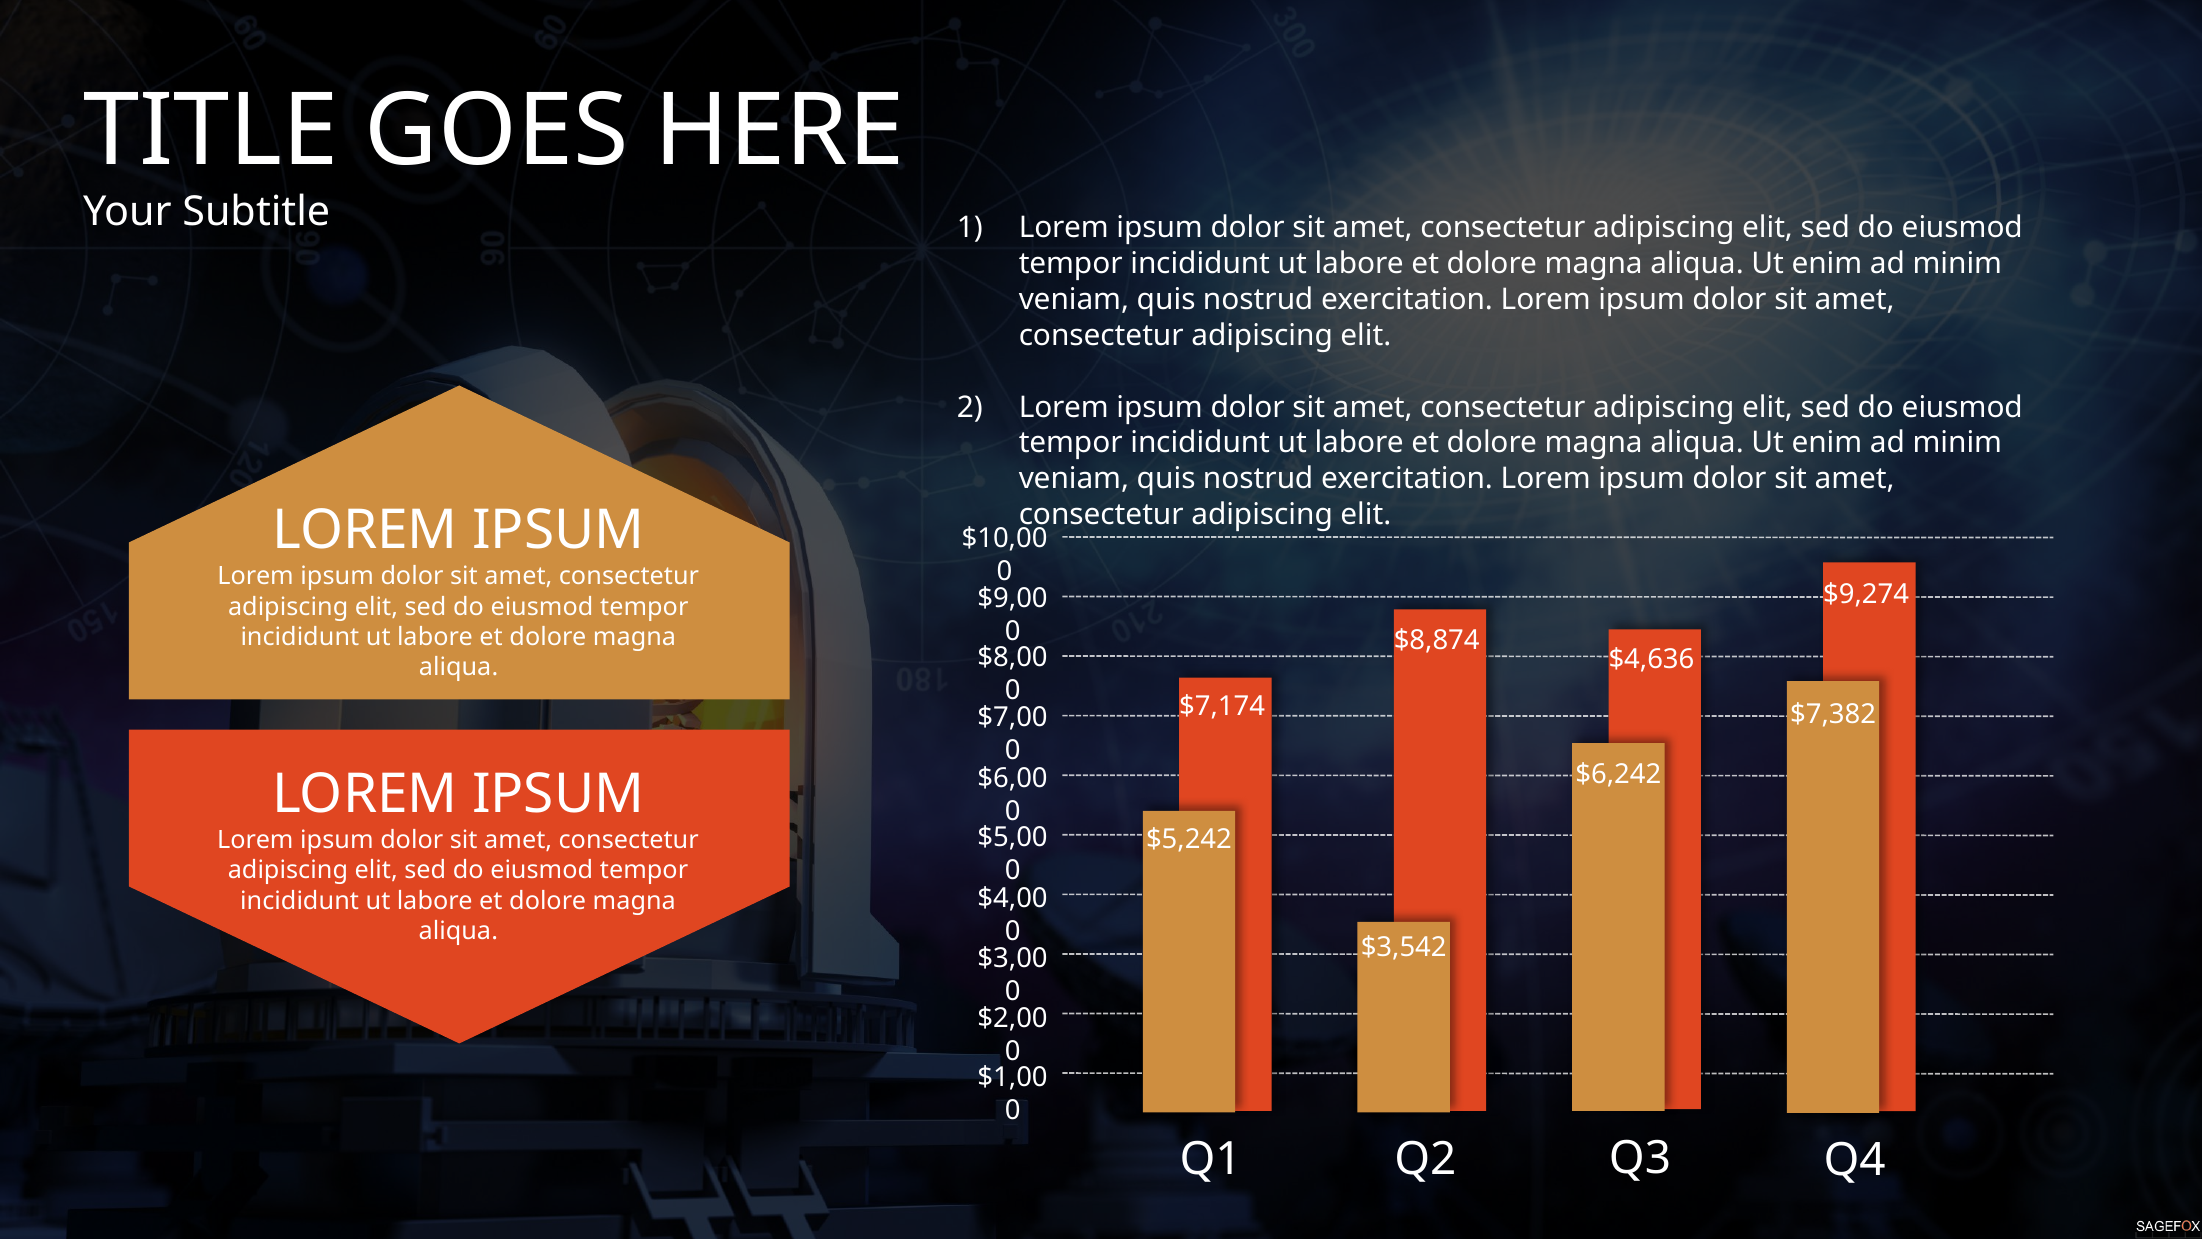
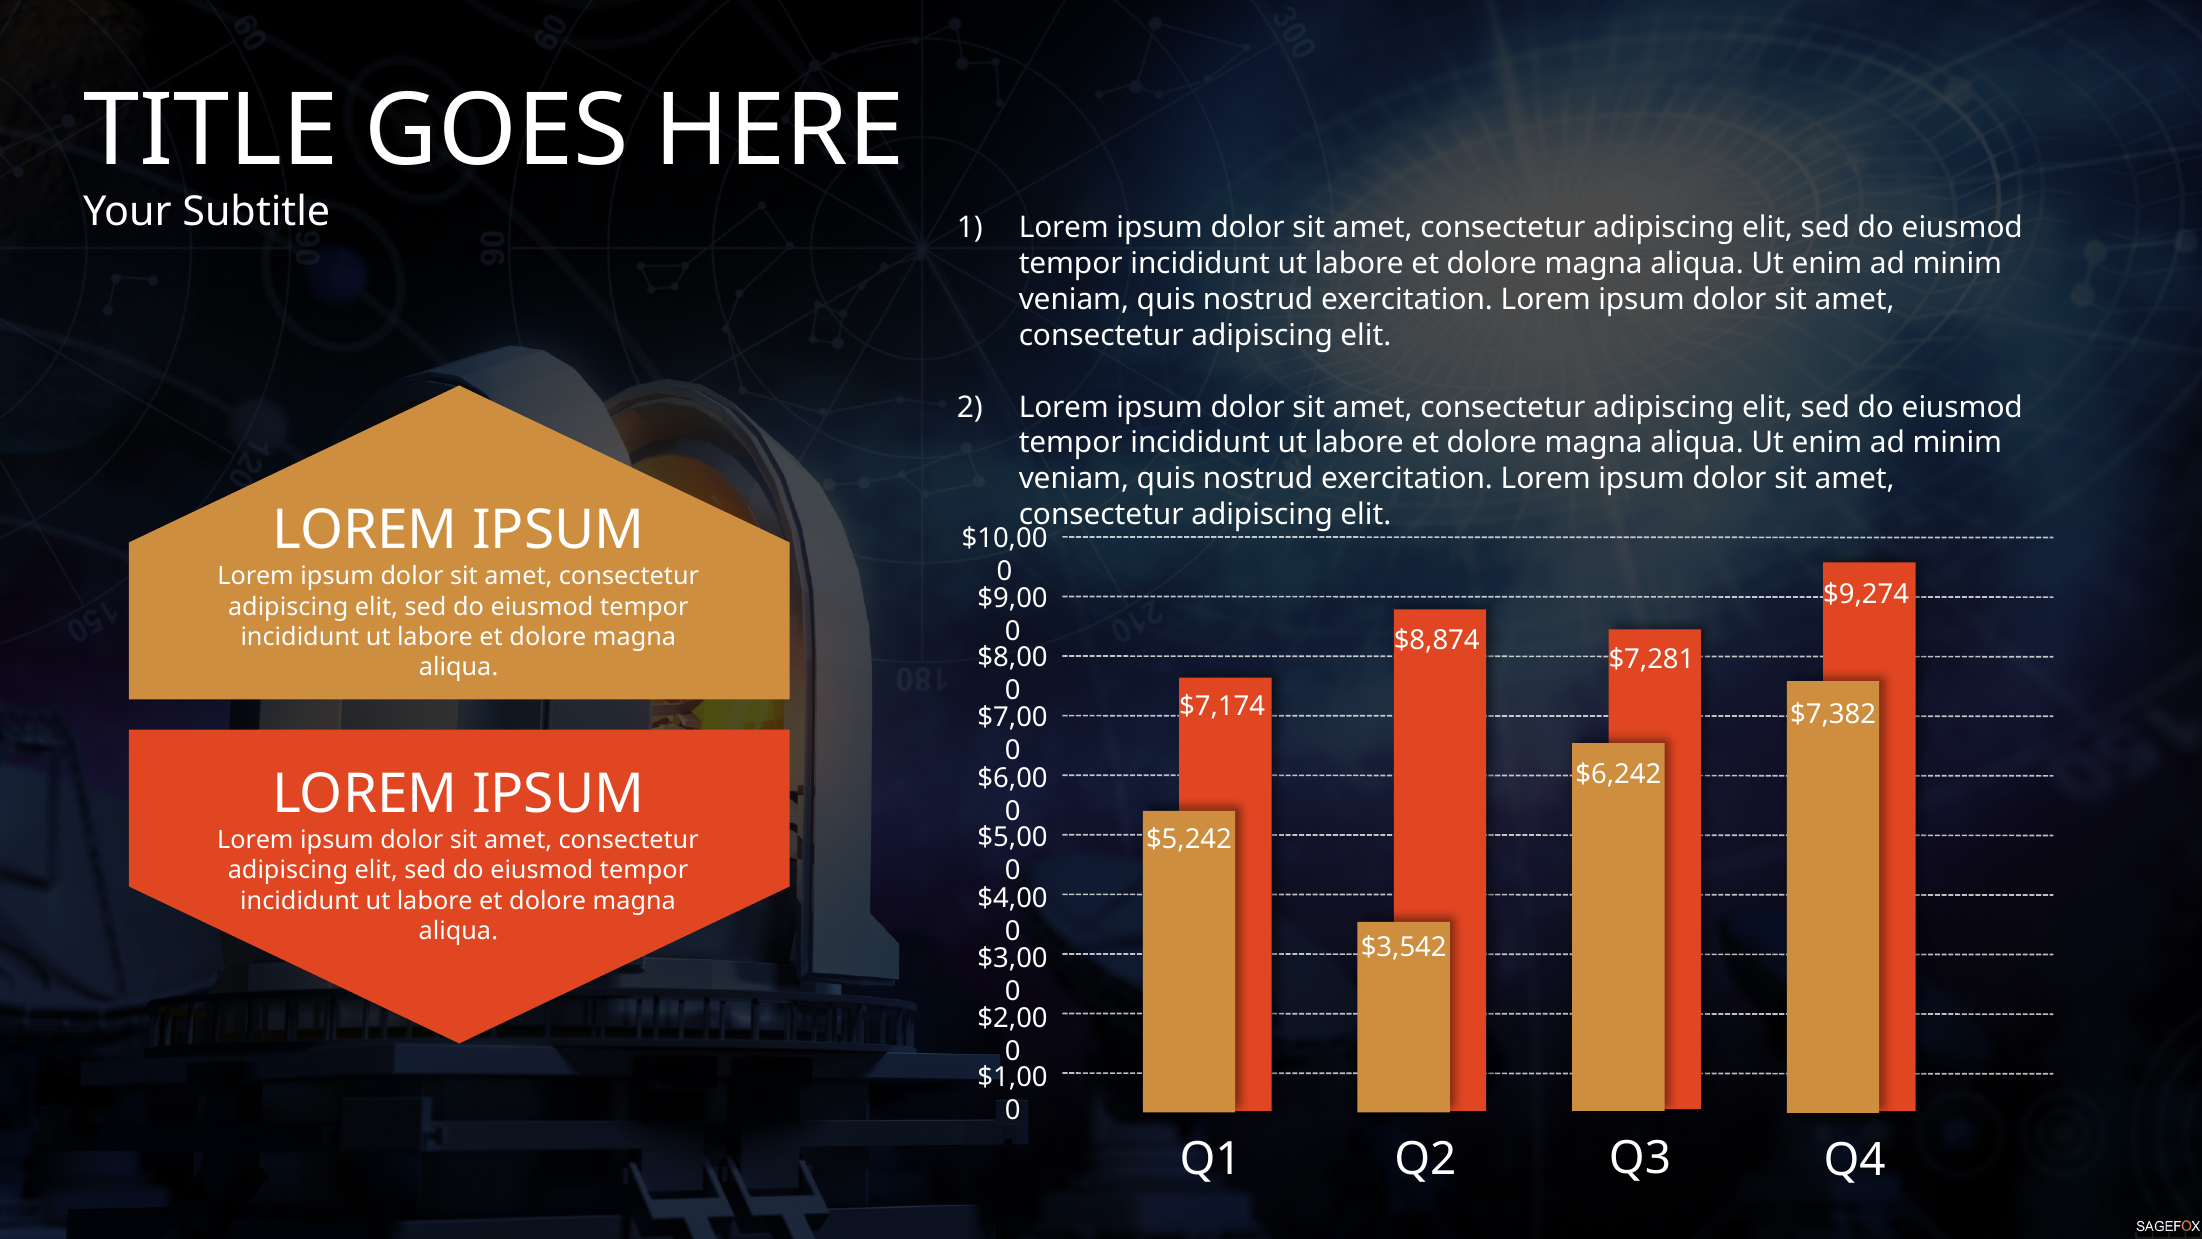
$4,636: $4,636 -> $7,281
